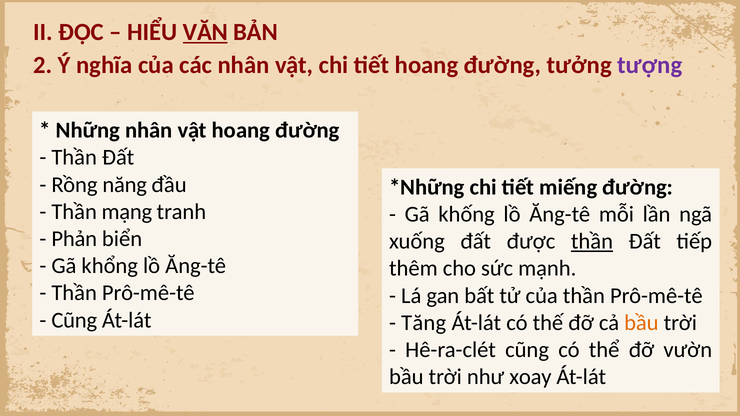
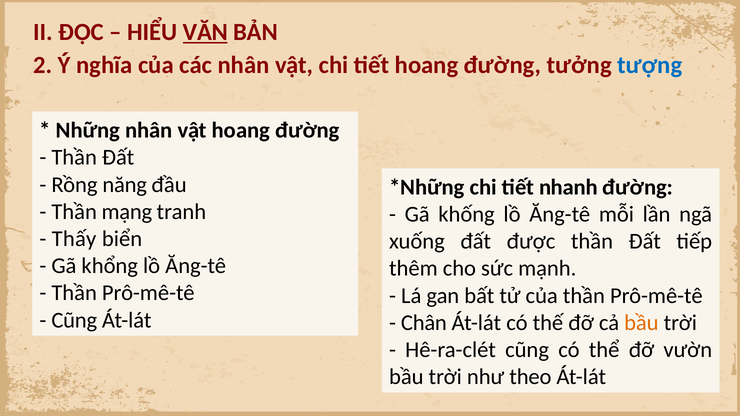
tượng colour: purple -> blue
miếng: miếng -> nhanh
Phản: Phản -> Thấy
thần at (592, 242) underline: present -> none
Tăng: Tăng -> Chân
xoay: xoay -> theo
